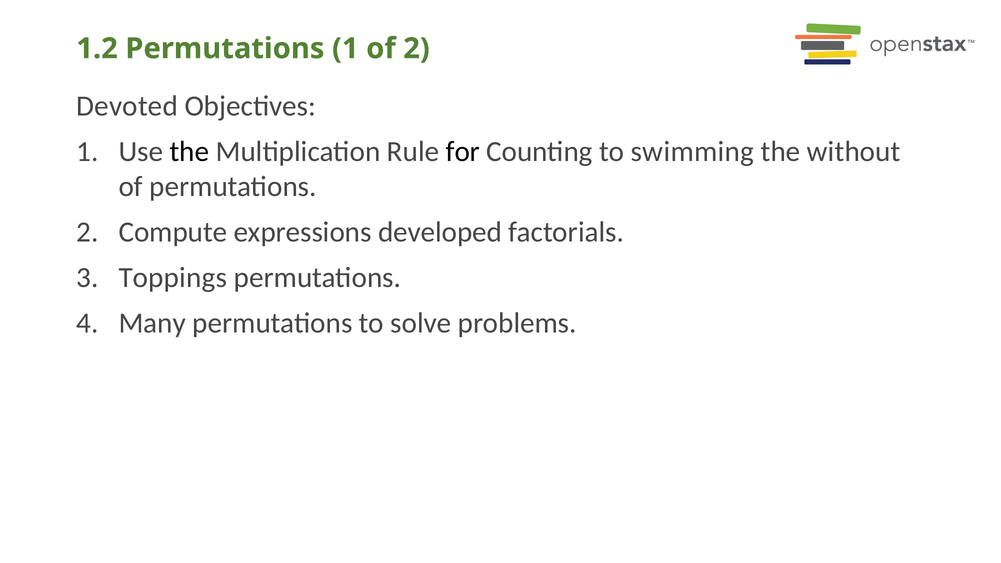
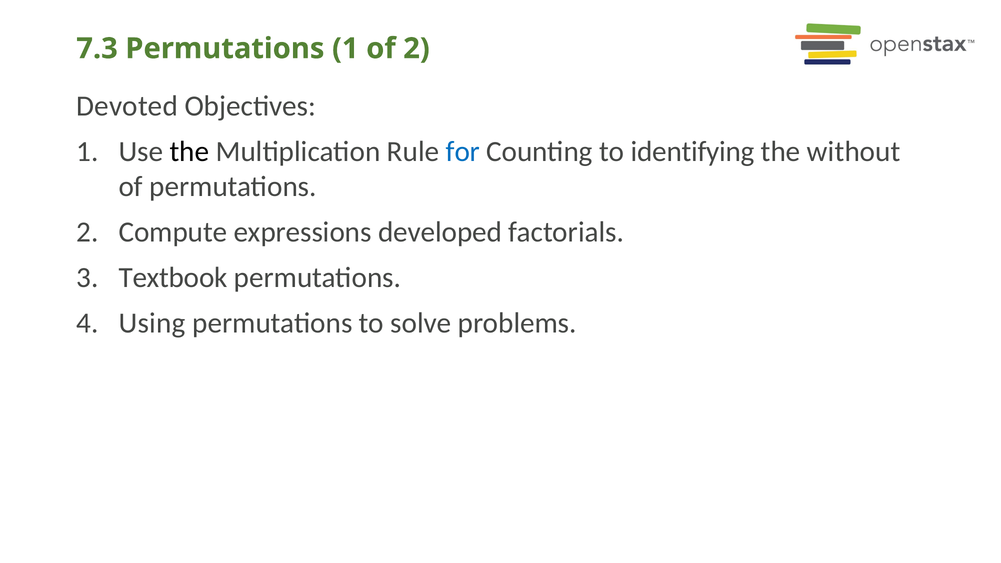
1.2: 1.2 -> 7.3
for colour: black -> blue
swimming: swimming -> identifying
Toppings: Toppings -> Textbook
Many: Many -> Using
